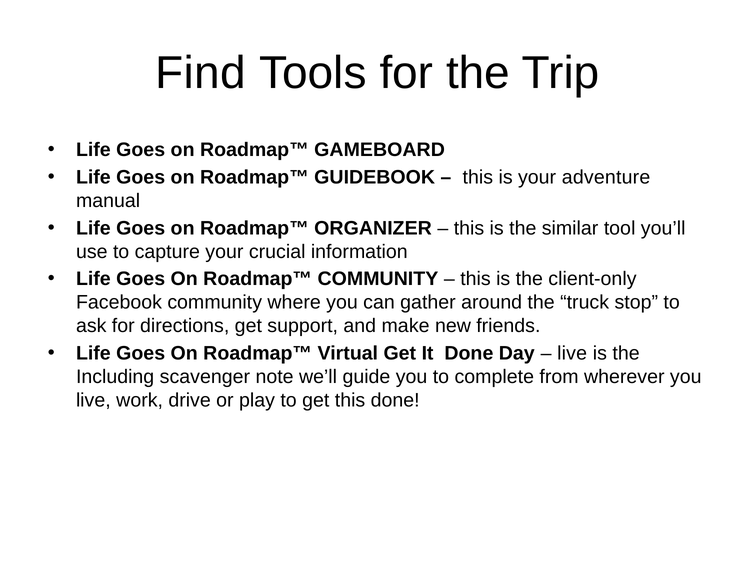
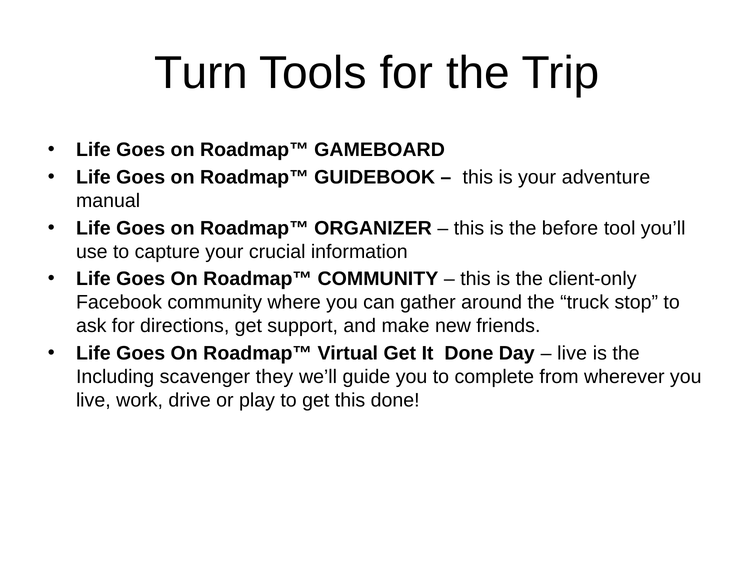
Find: Find -> Turn
similar: similar -> before
note: note -> they
